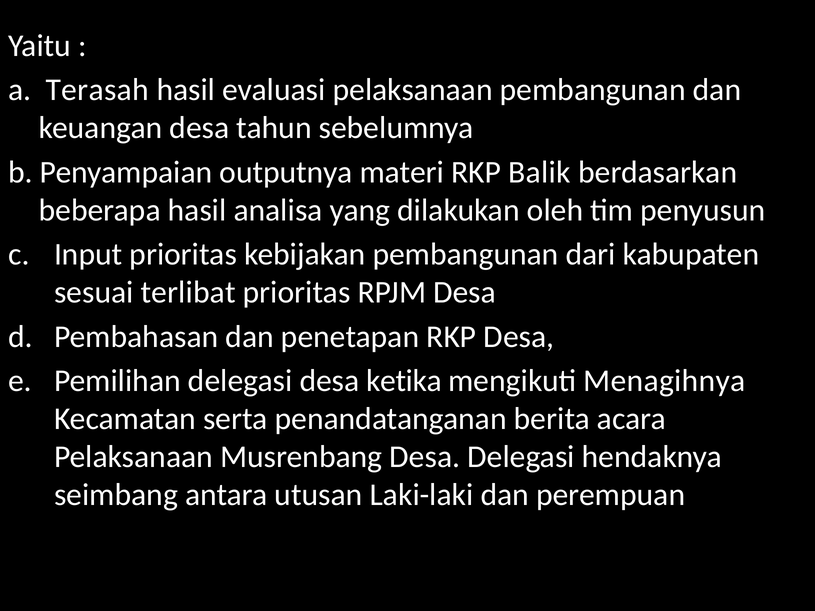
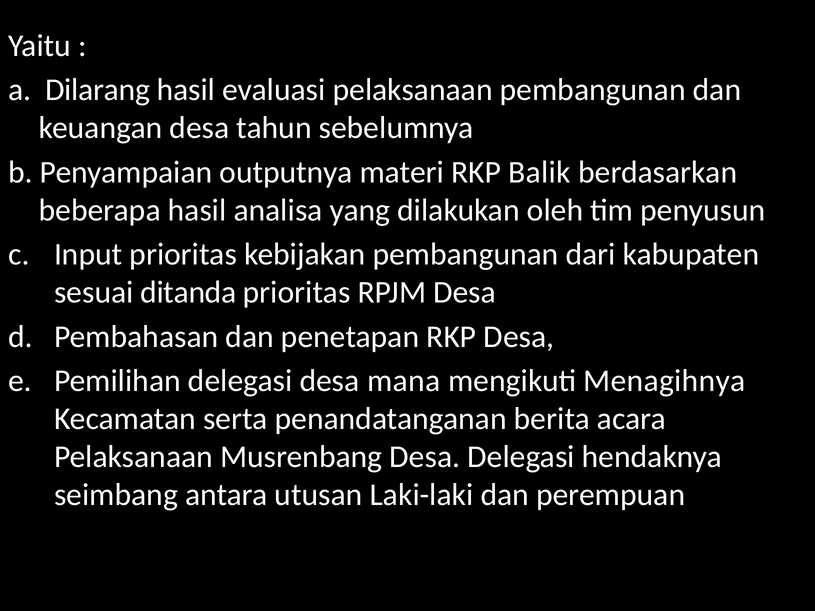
Terasah: Terasah -> Dilarang
terlibat: terlibat -> ditanda
ketika: ketika -> mana
